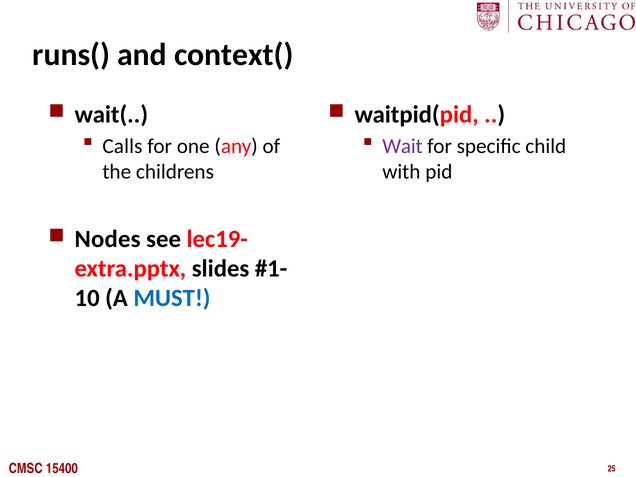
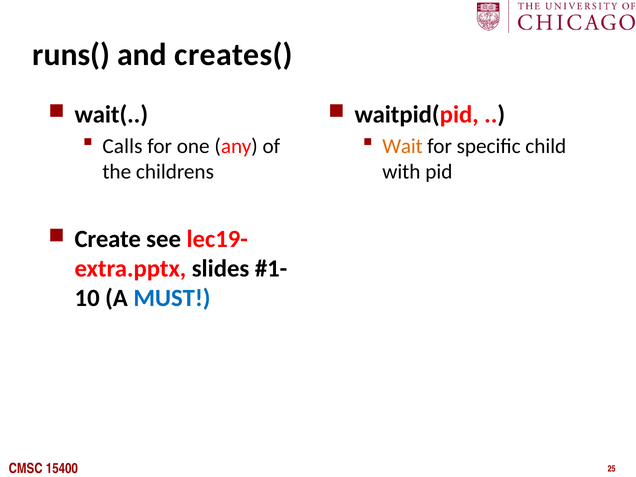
context(: context( -> creates(
Wait colour: purple -> orange
Nodes: Nodes -> Create
